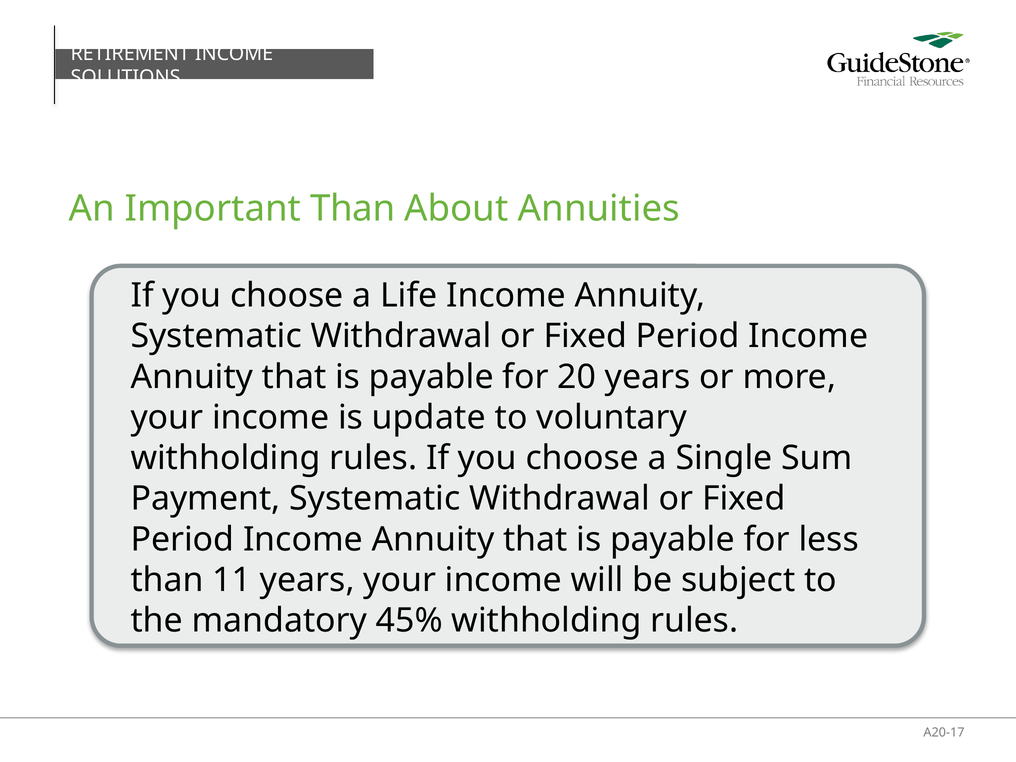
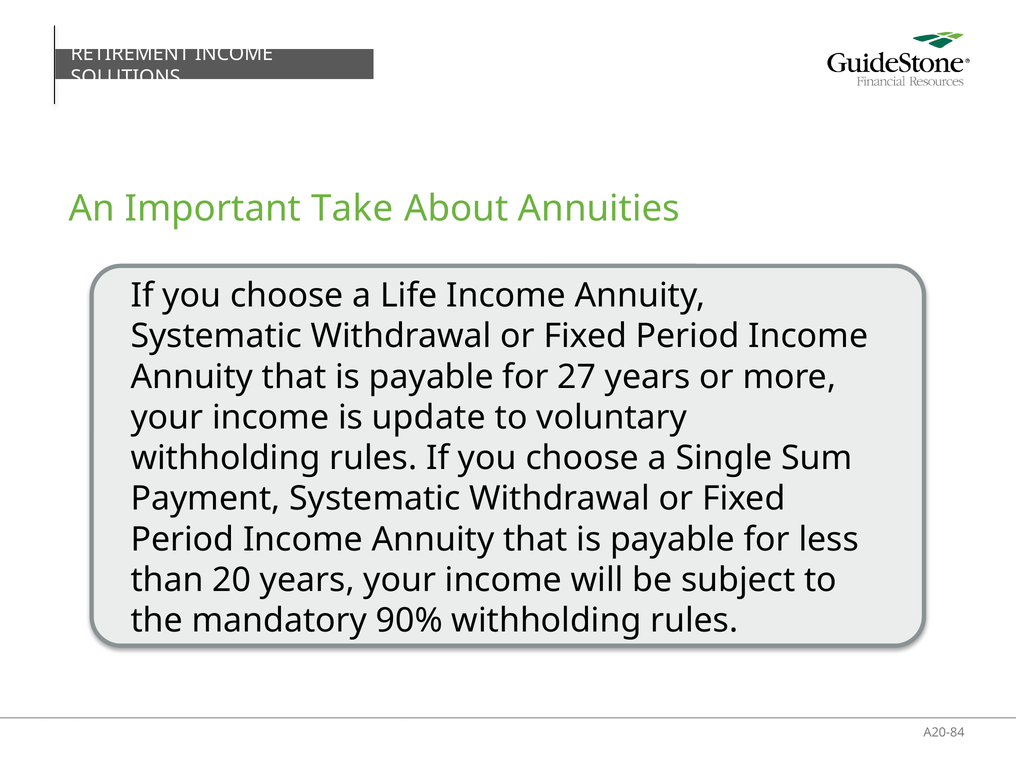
Important Than: Than -> Take
20: 20 -> 27
11: 11 -> 20
45%: 45% -> 90%
A20-17: A20-17 -> A20-84
